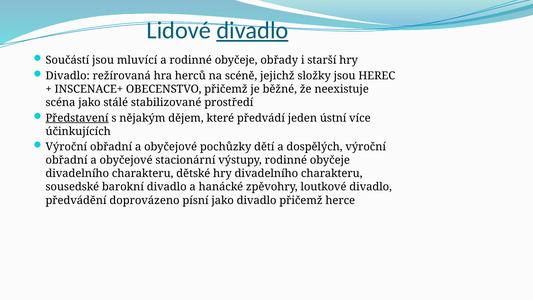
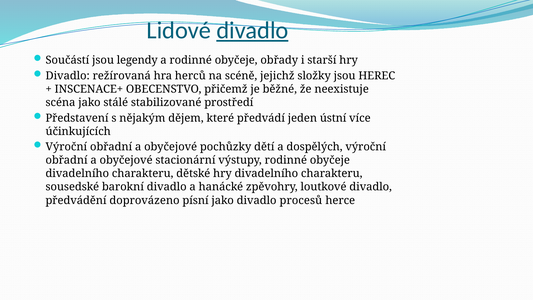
mluvící: mluvící -> legendy
Představení underline: present -> none
divadlo přičemž: přičemž -> procesů
